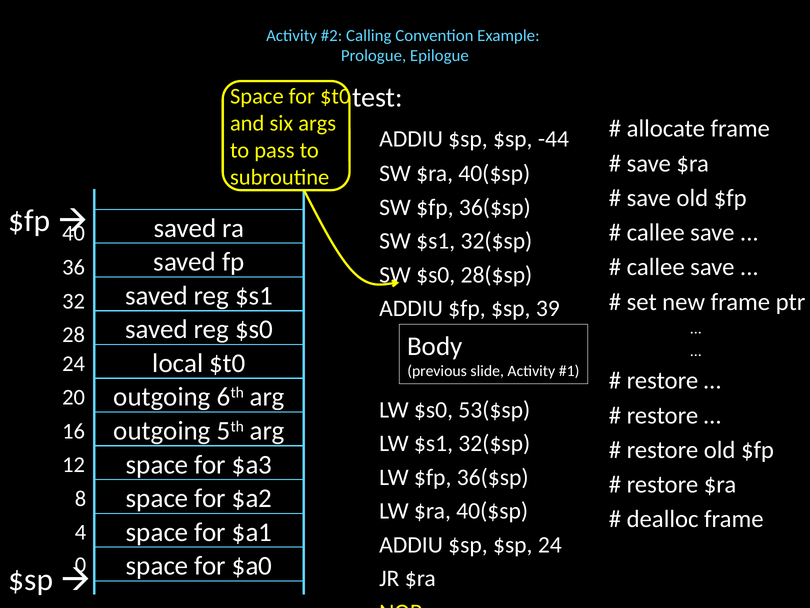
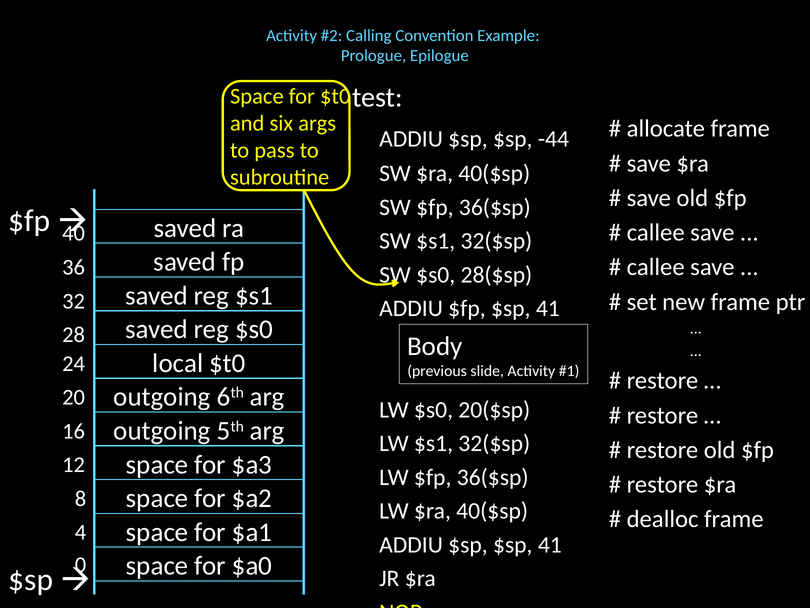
$fp $sp 39: 39 -> 41
53($sp: 53($sp -> 20($sp
$sp $sp 24: 24 -> 41
